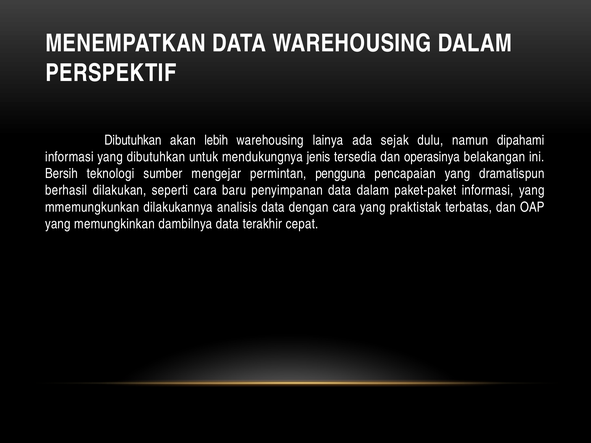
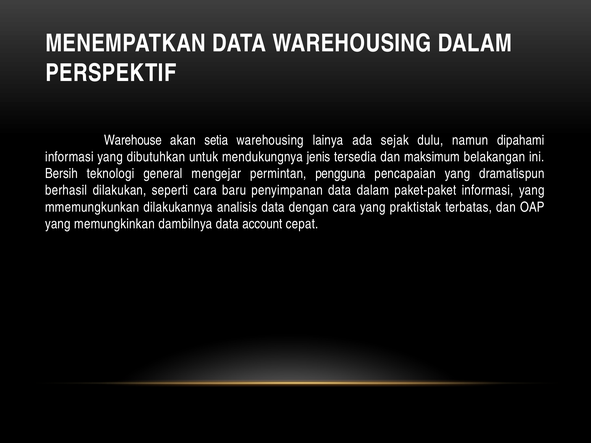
Dibutuhkan at (133, 140): Dibutuhkan -> Warehouse
lebih: lebih -> setia
operasinya: operasinya -> maksimum
sumber: sumber -> general
terakhir: terakhir -> account
